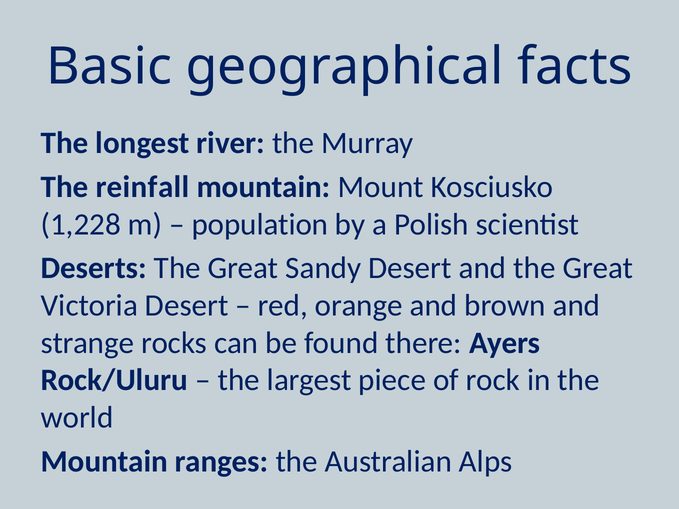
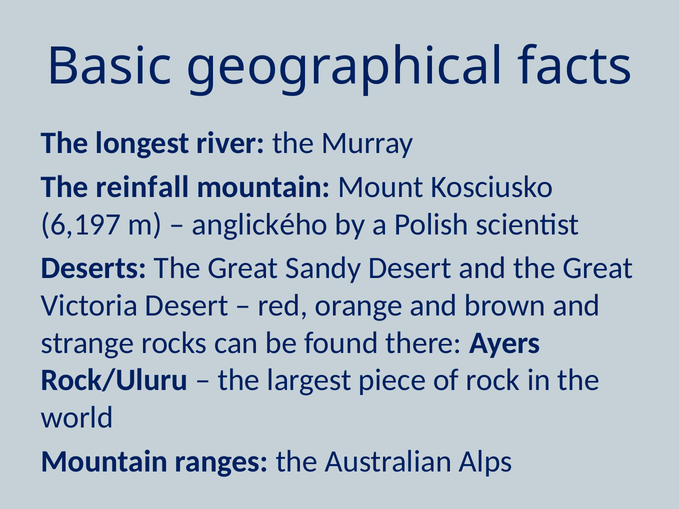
1,228: 1,228 -> 6,197
population: population -> anglického
